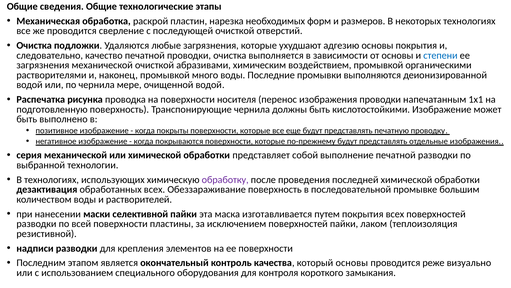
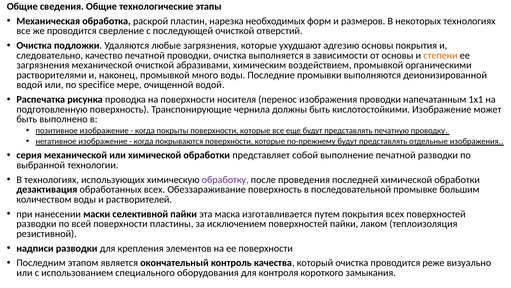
степени colour: blue -> orange
по чернила: чернила -> specifice
который основы: основы -> очистка
